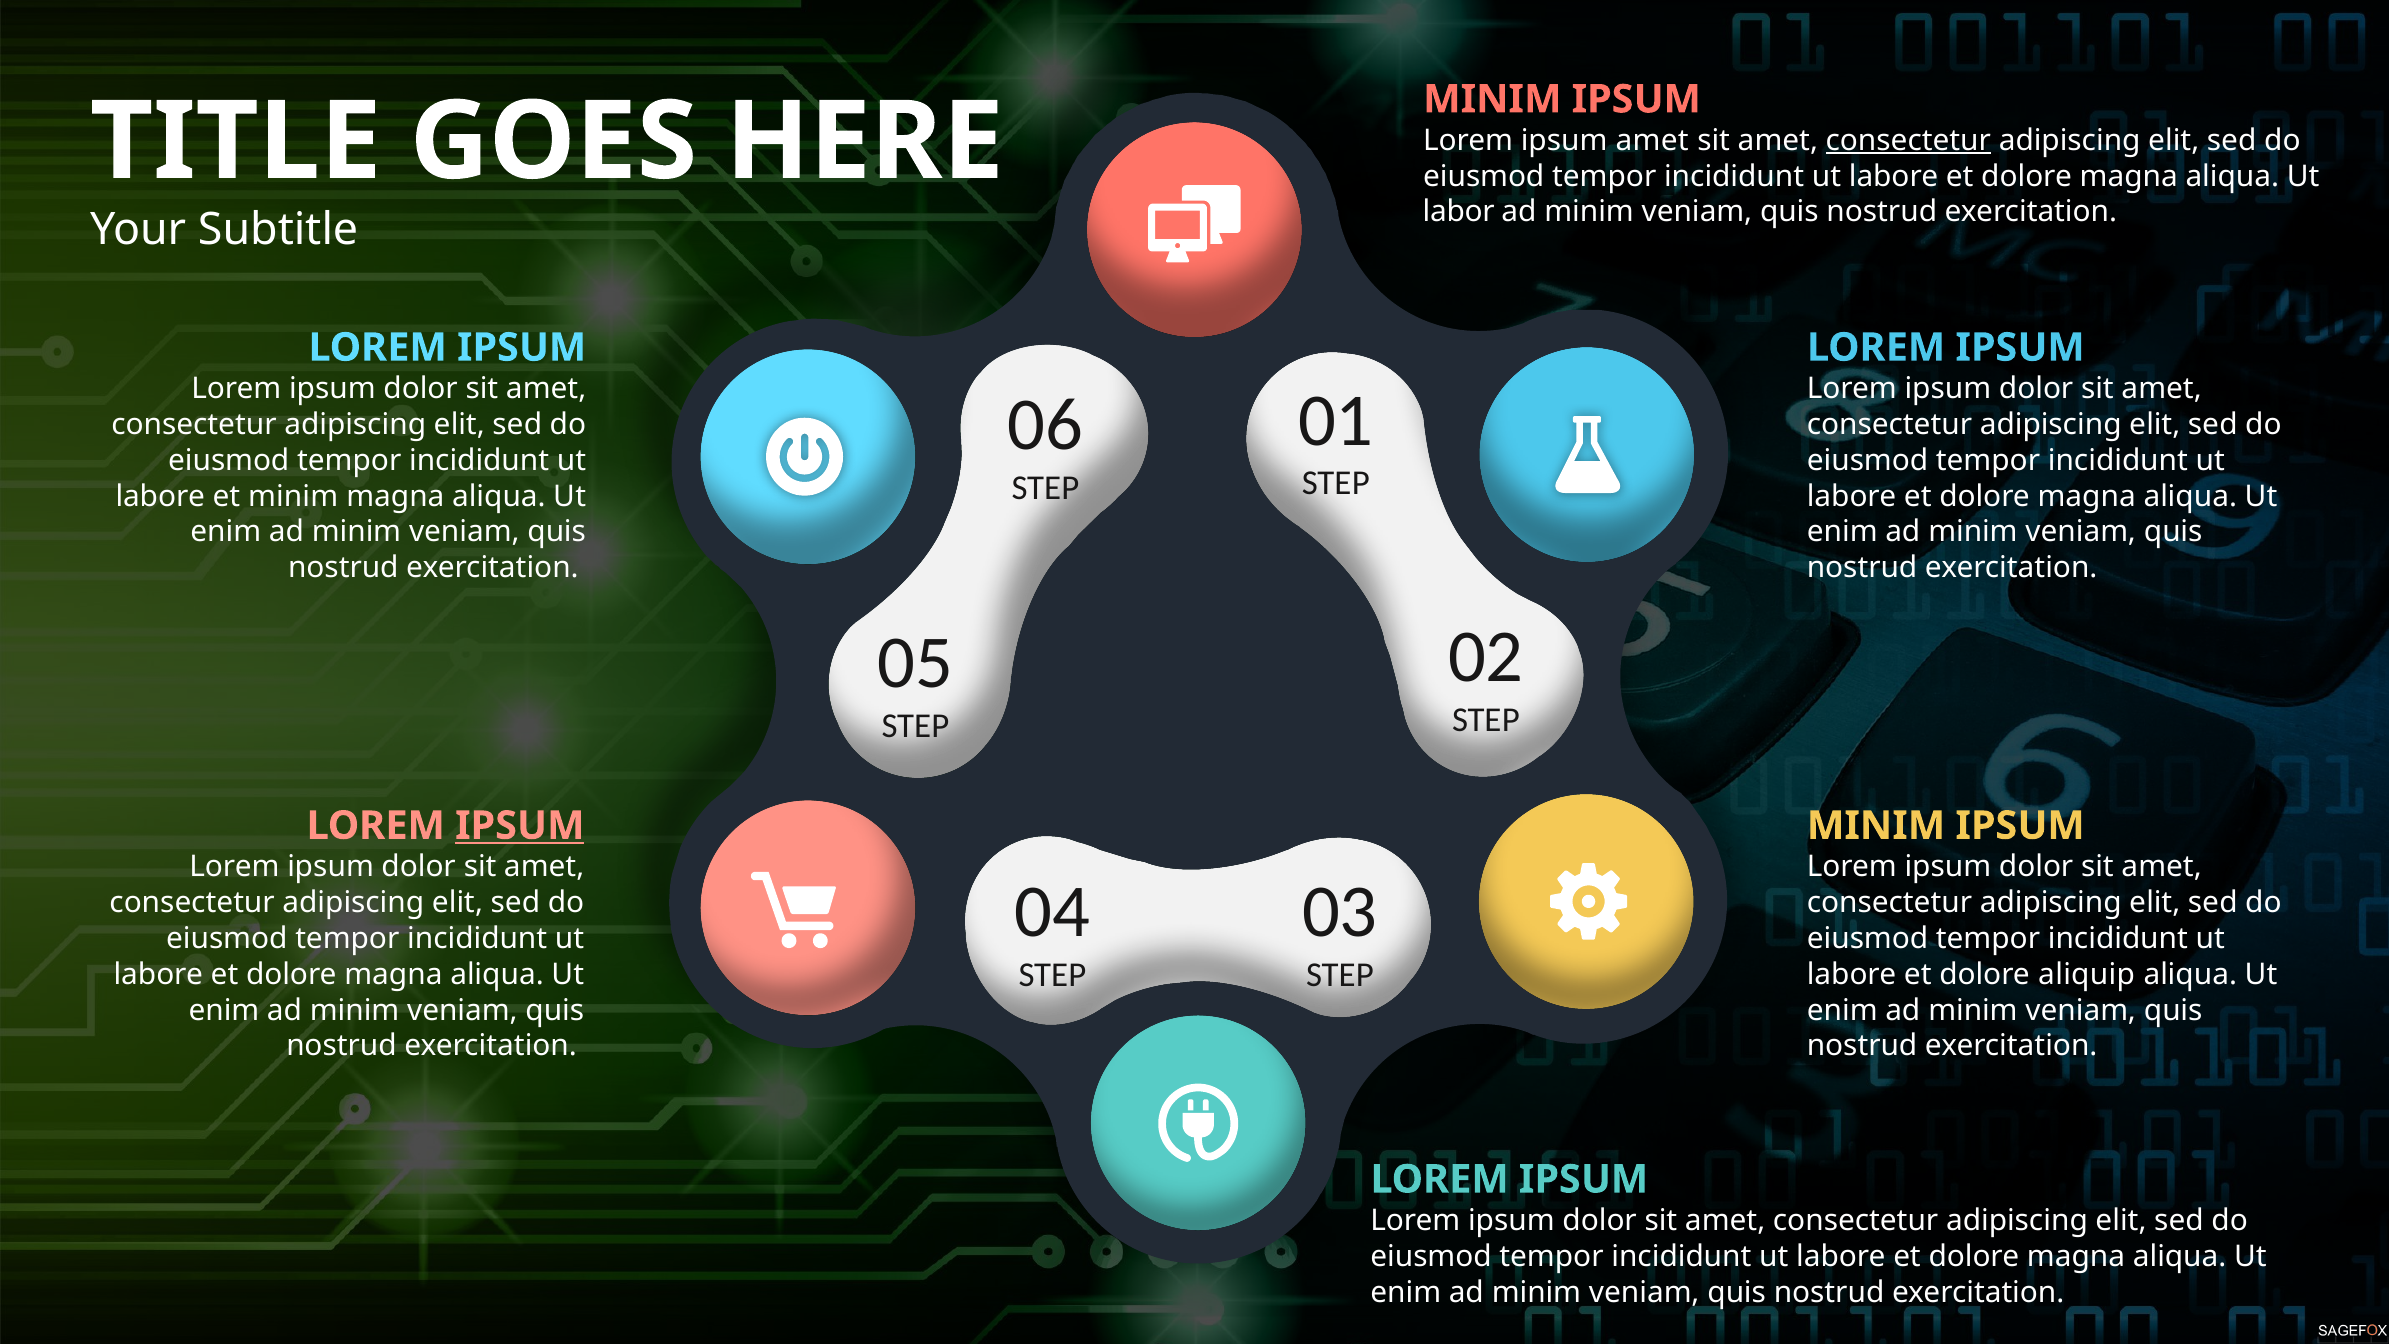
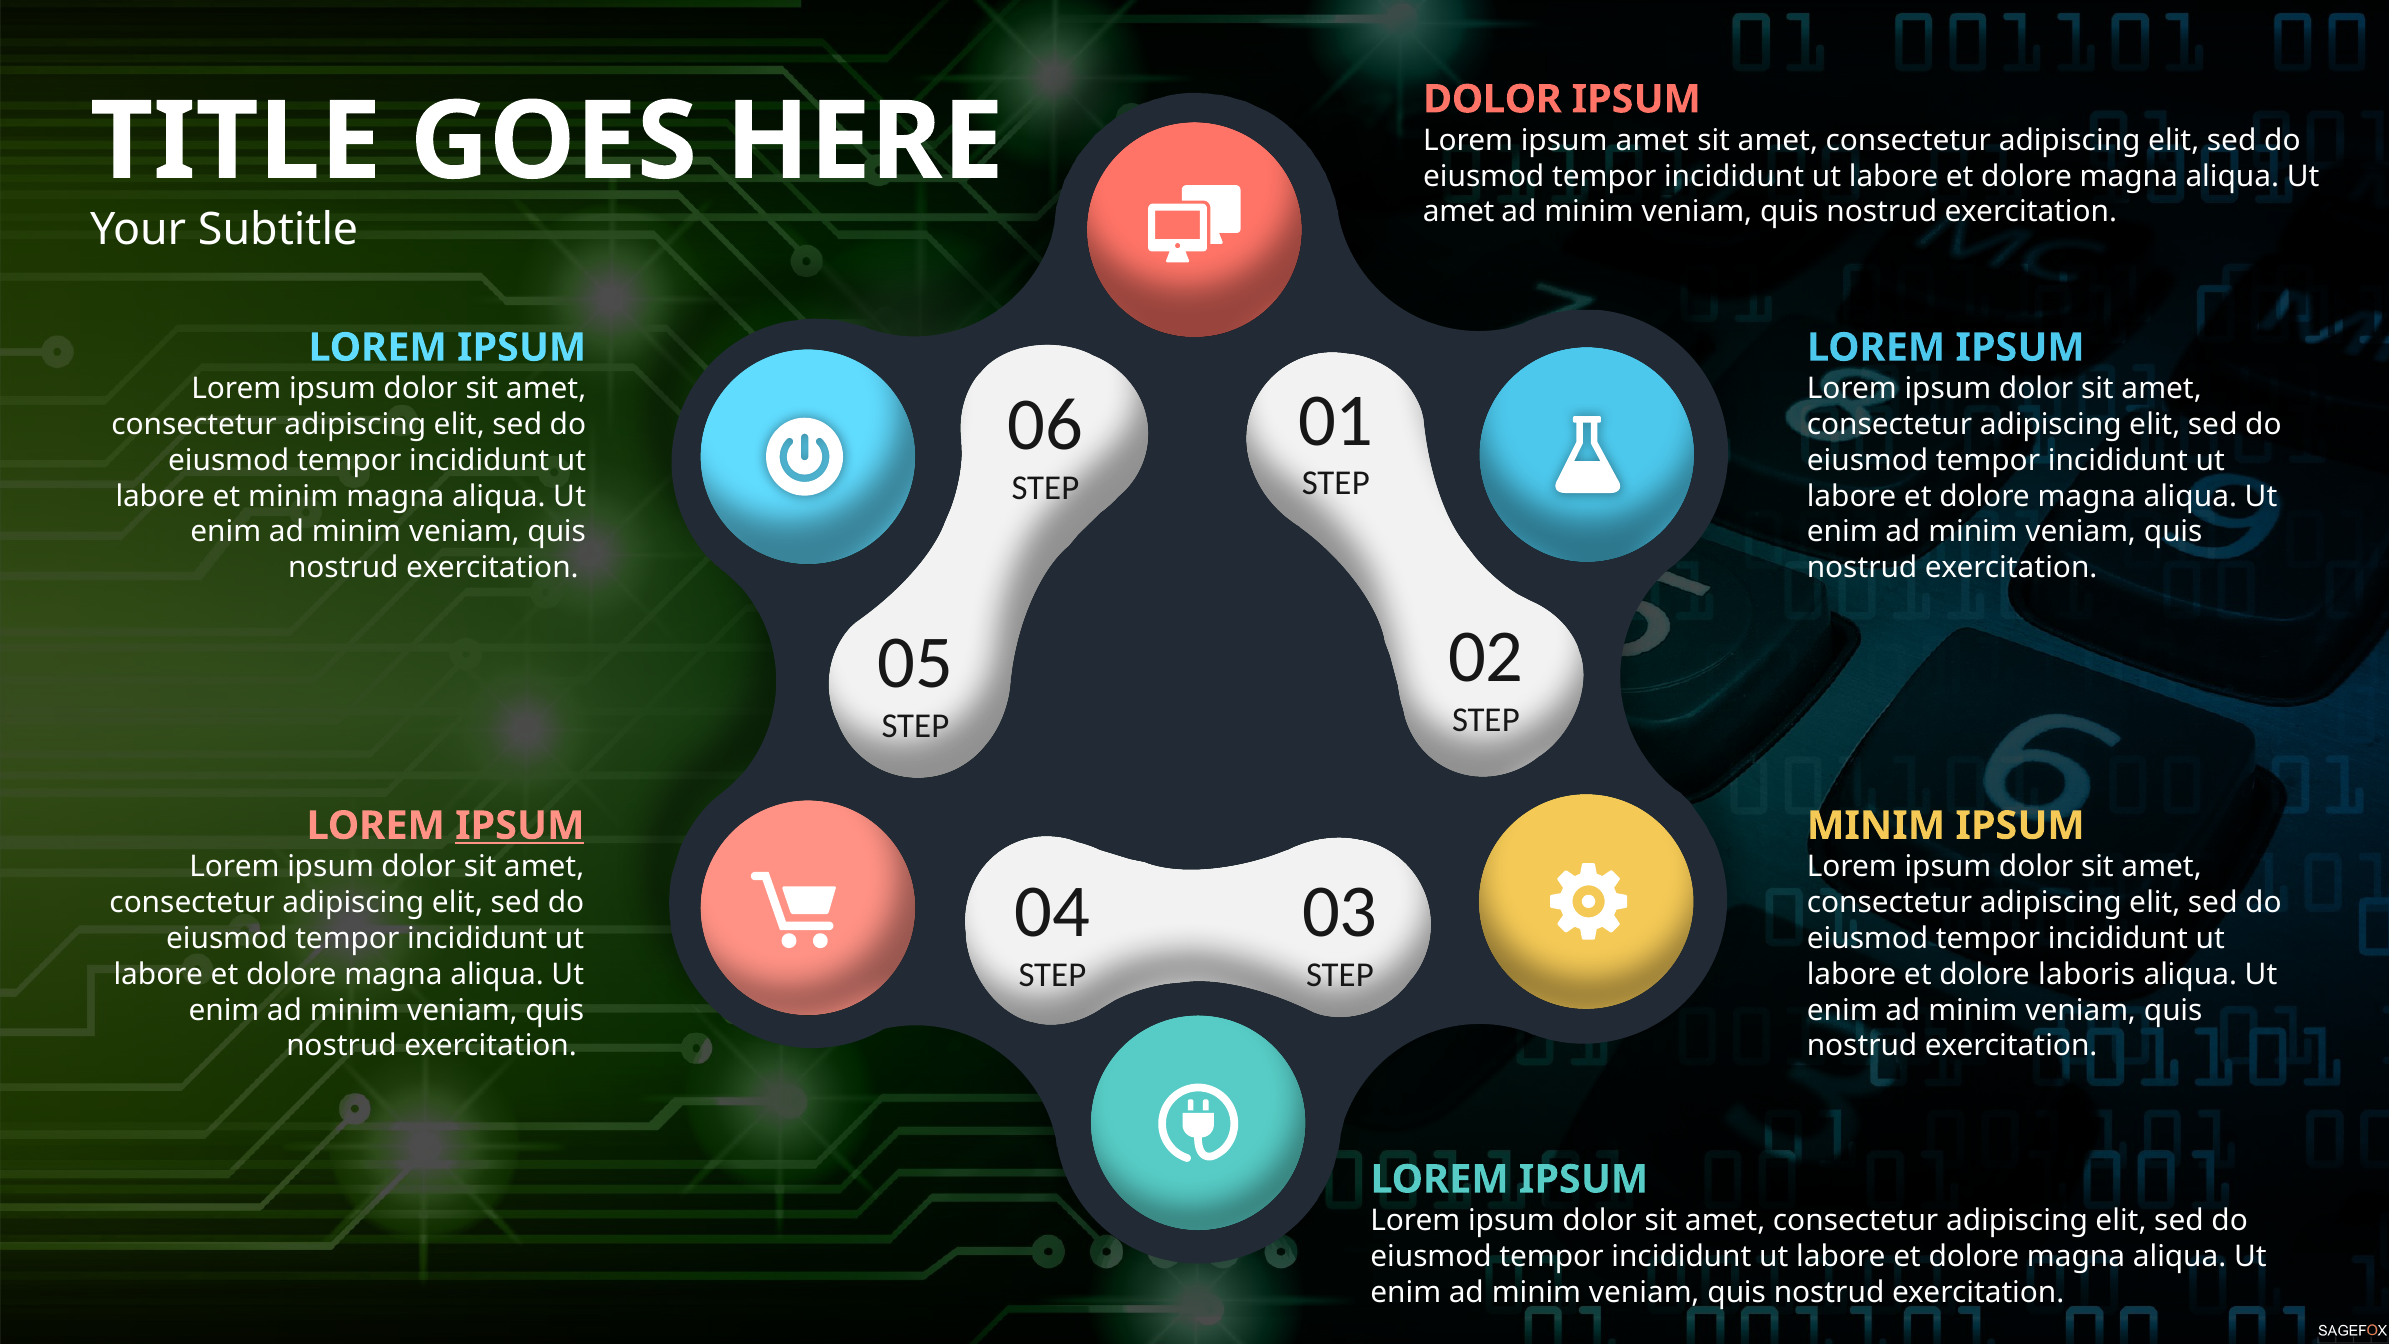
MINIM at (1492, 99): MINIM -> DOLOR
consectetur at (1908, 140) underline: present -> none
labor at (1459, 212): labor -> amet
aliquip: aliquip -> laboris
